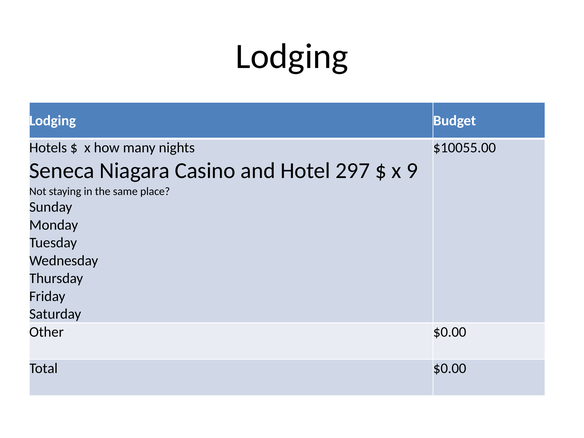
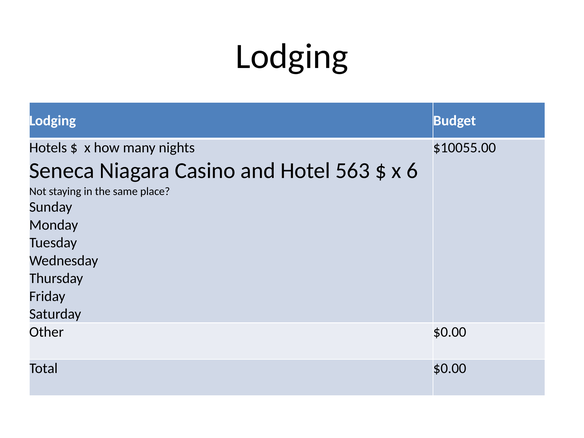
297: 297 -> 563
9: 9 -> 6
